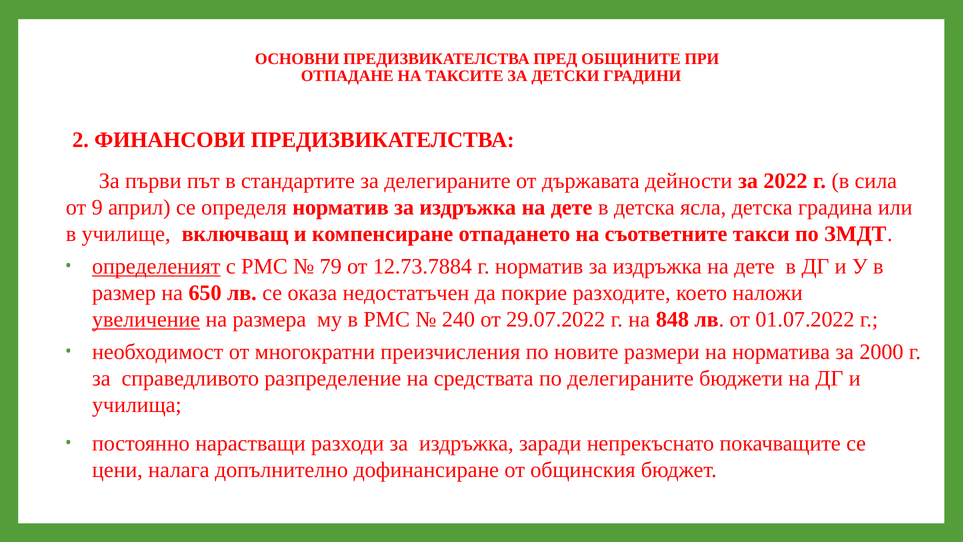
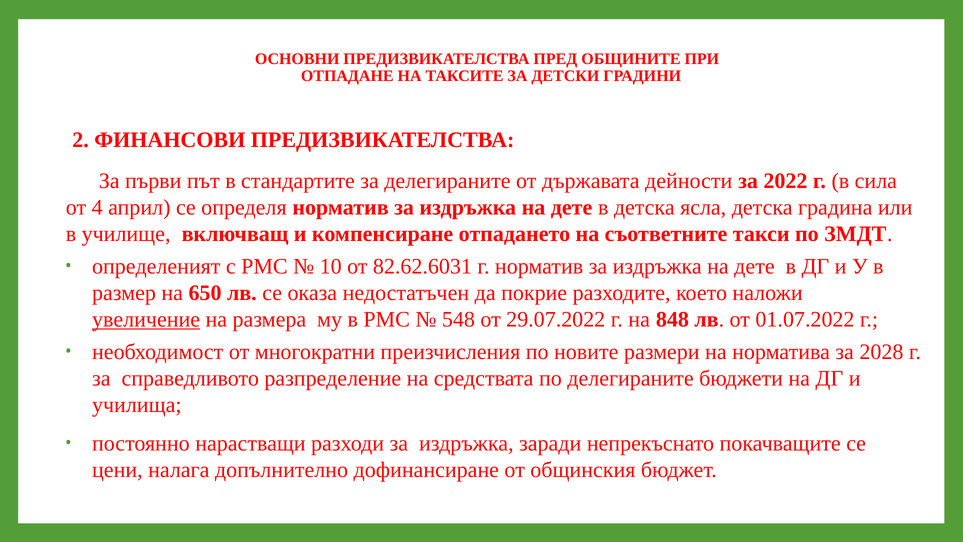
9: 9 -> 4
определеният underline: present -> none
79: 79 -> 10
12.73.7884: 12.73.7884 -> 82.62.6031
240: 240 -> 548
2000: 2000 -> 2028
